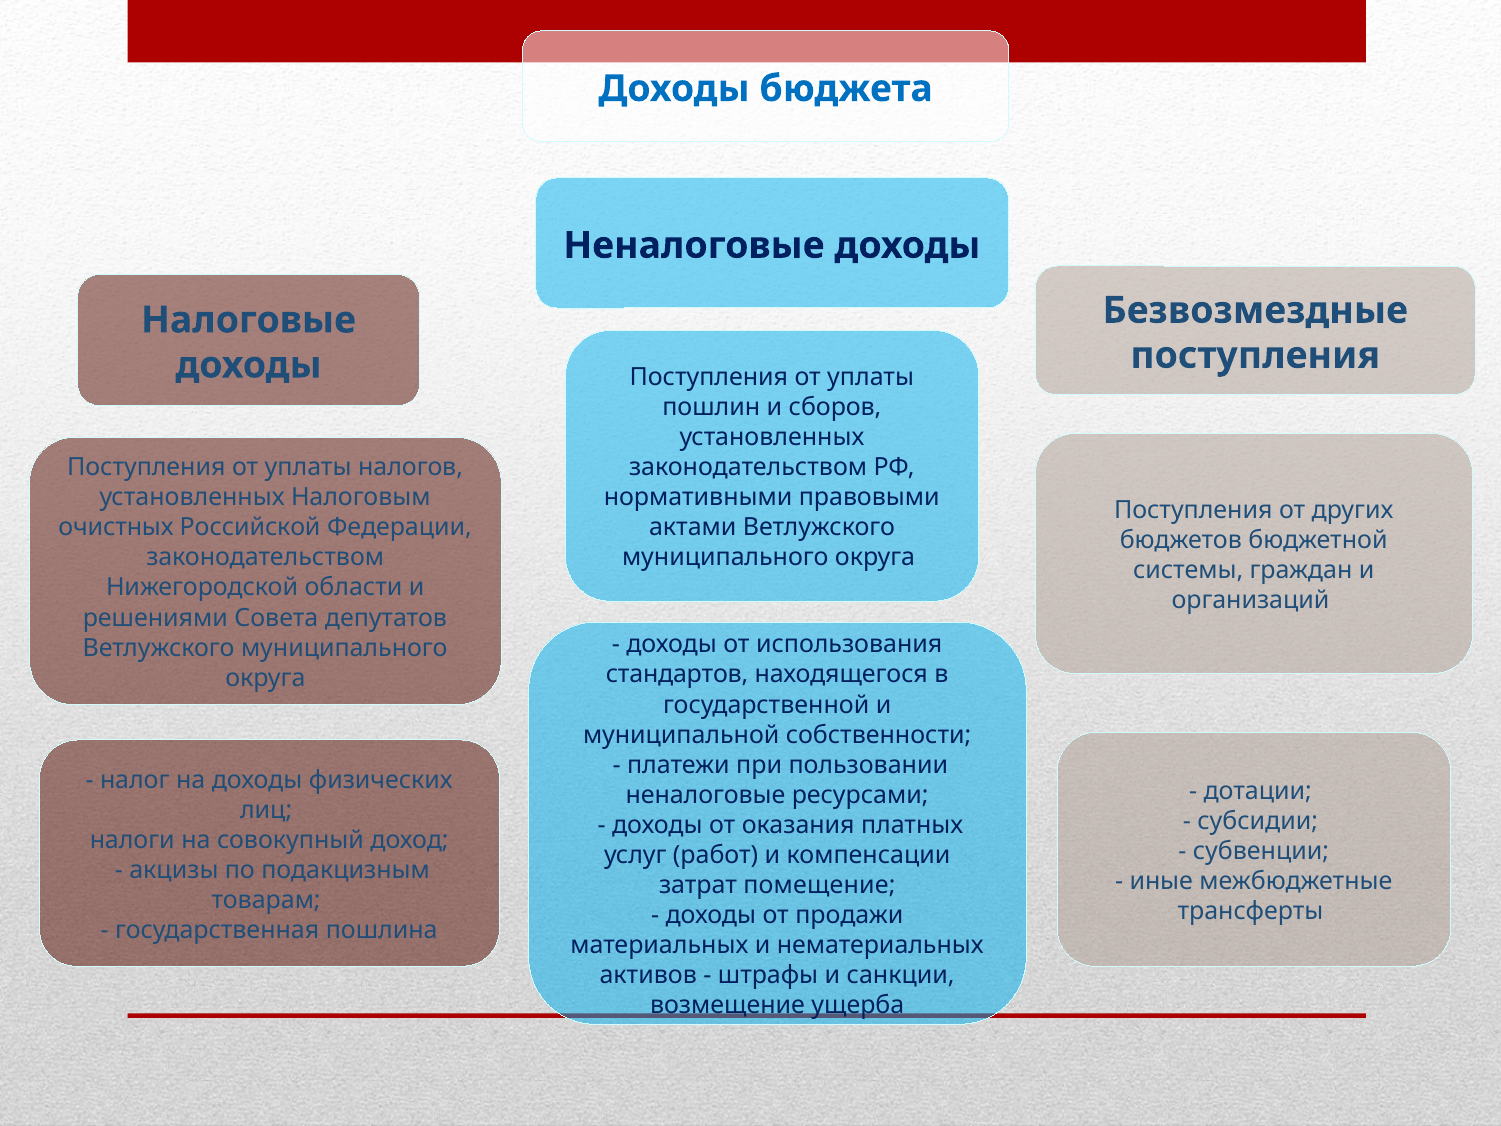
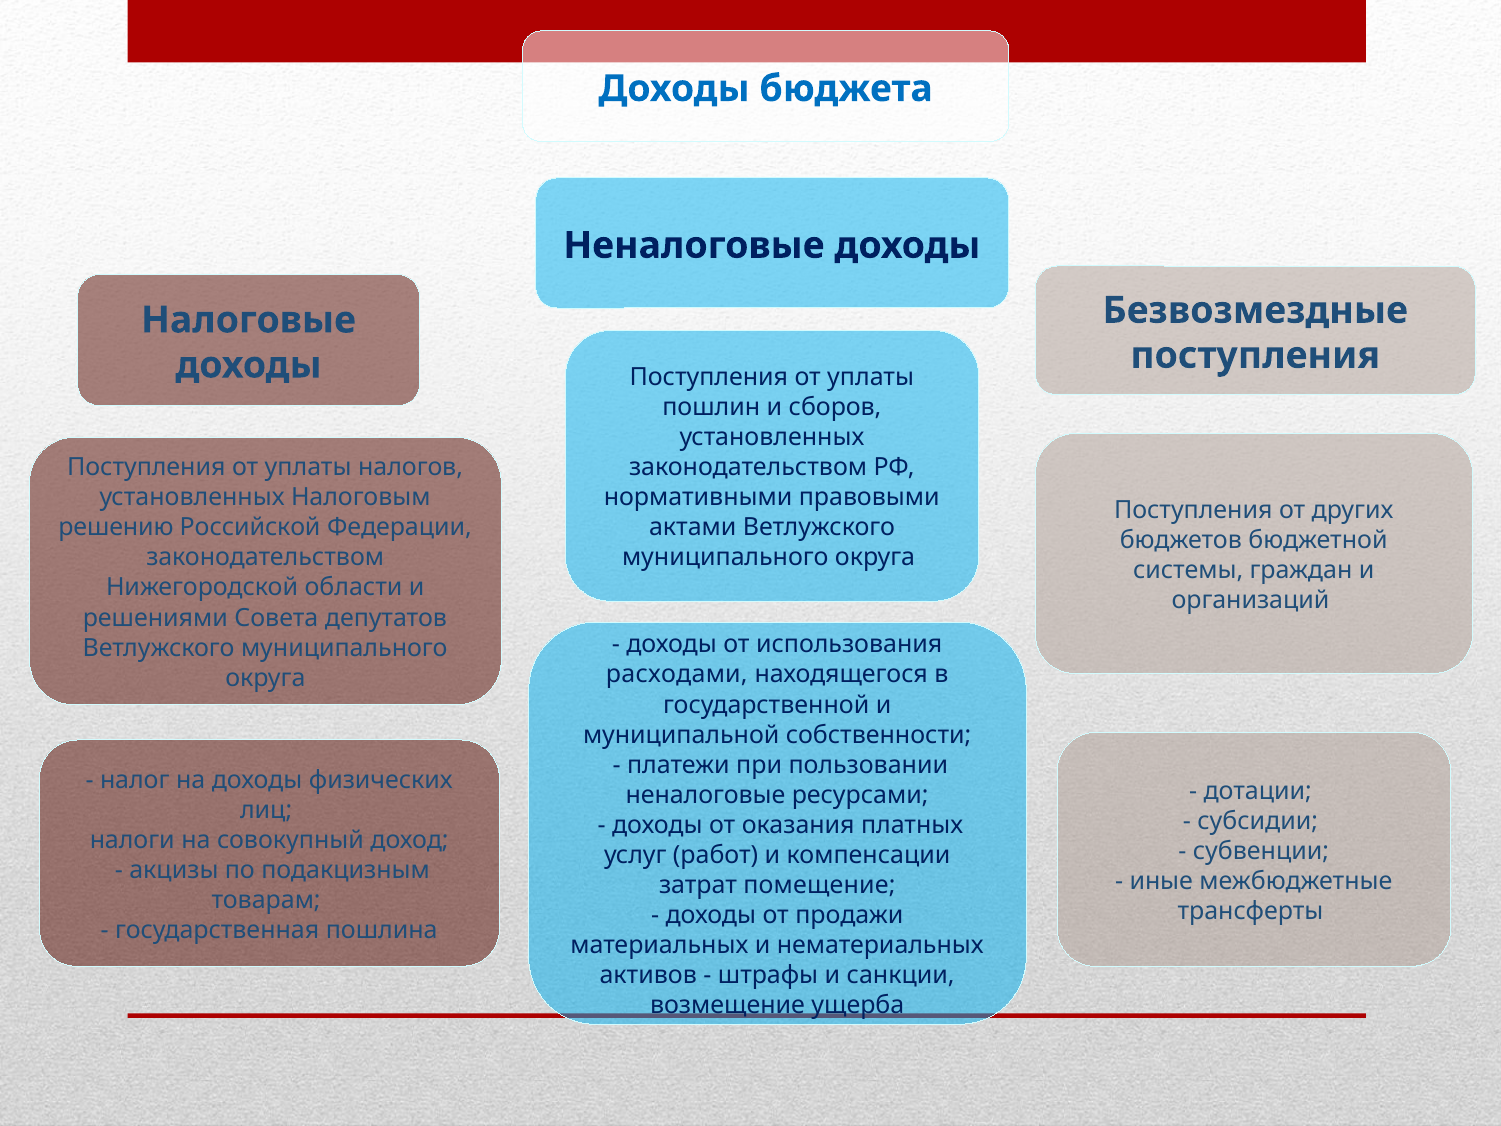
очистных: очистных -> решению
стандартов: стандартов -> расходами
